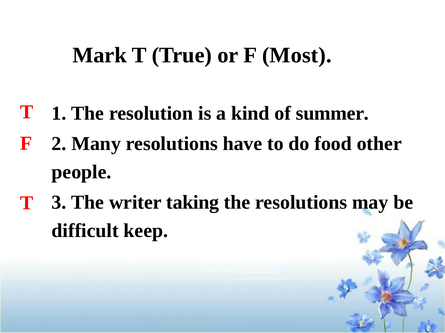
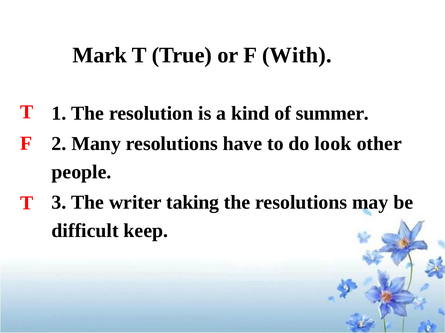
Most: Most -> With
food: food -> look
